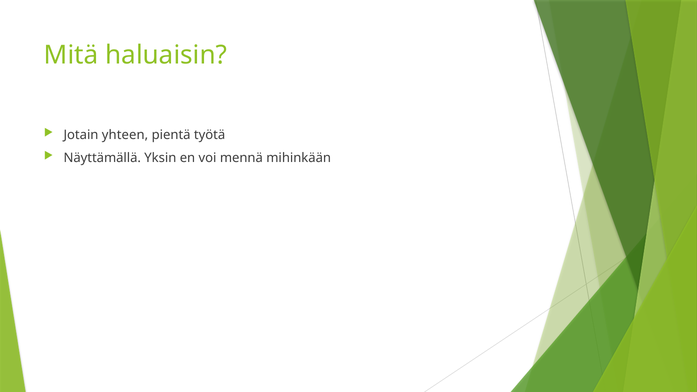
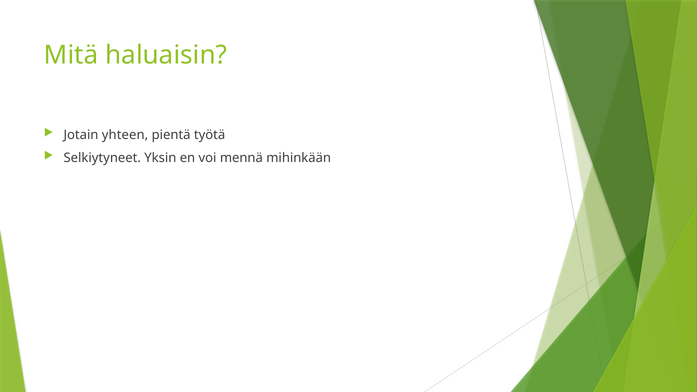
Näyttämällä: Näyttämällä -> Selkiytyneet
